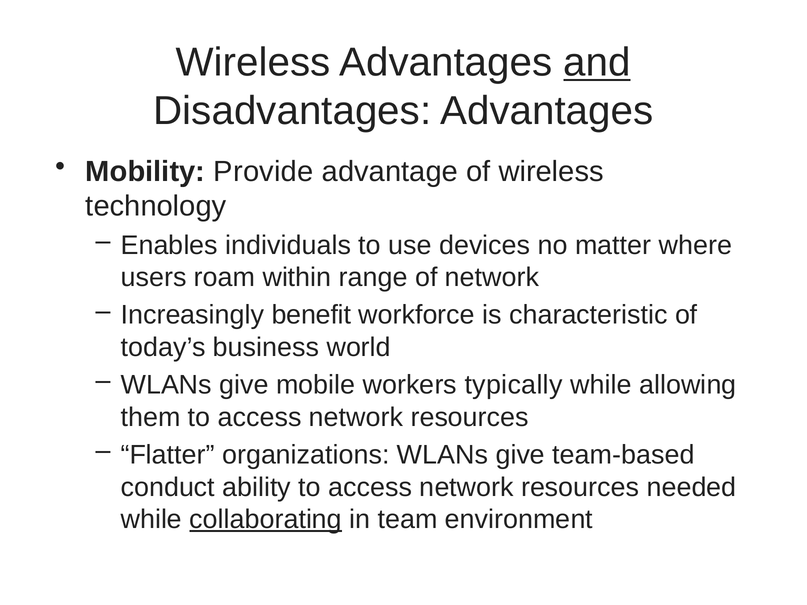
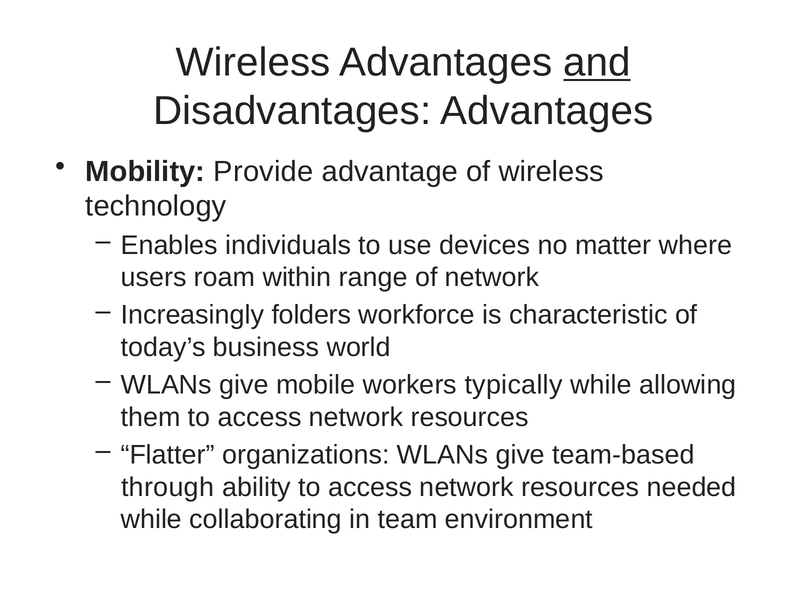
benefit: benefit -> folders
conduct: conduct -> through
collaborating underline: present -> none
